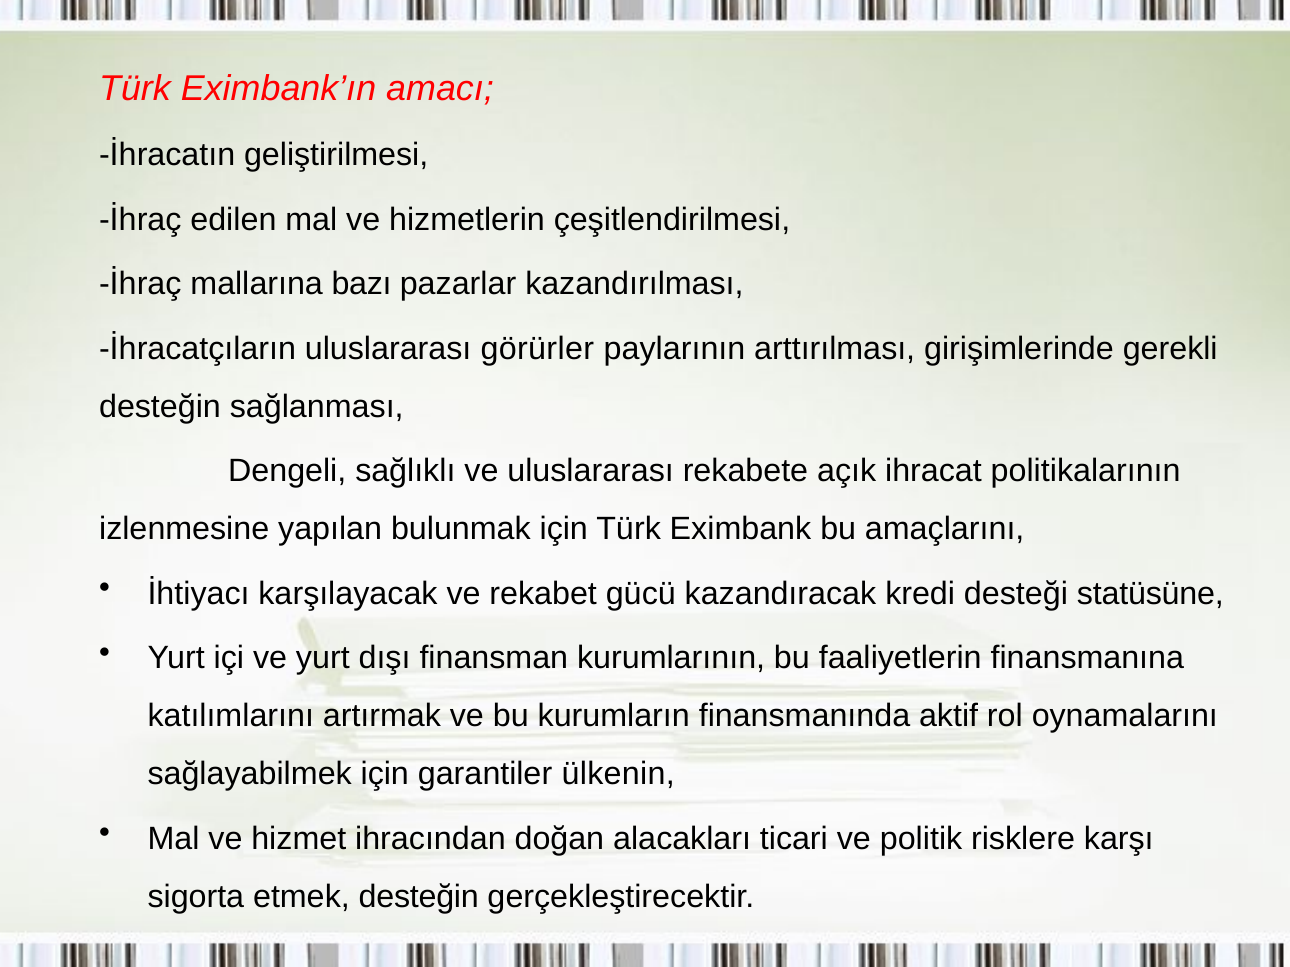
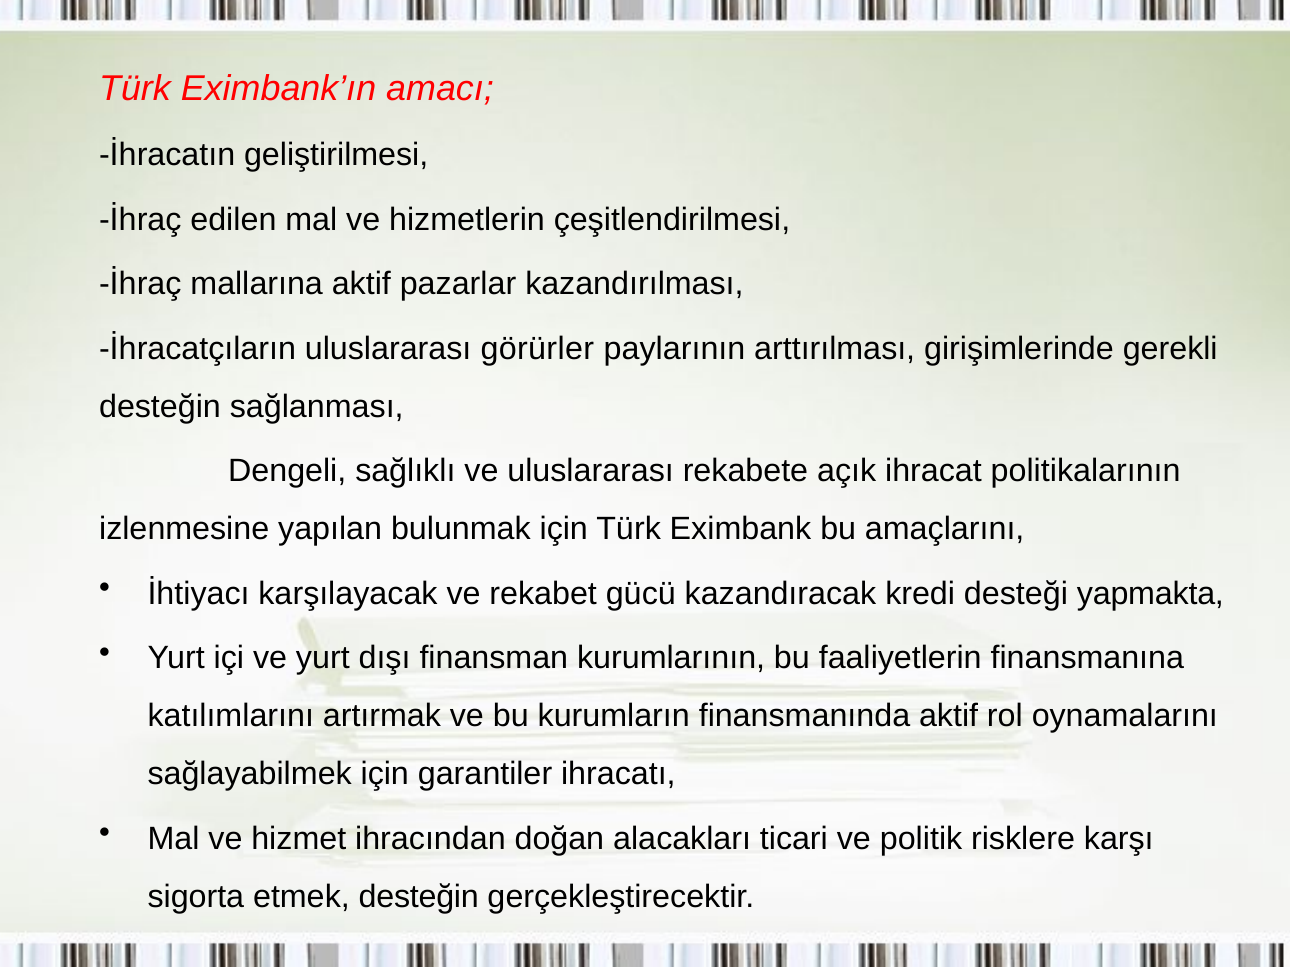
mallarına bazı: bazı -> aktif
statüsüne: statüsüne -> yapmakta
ülkenin: ülkenin -> ihracatı
